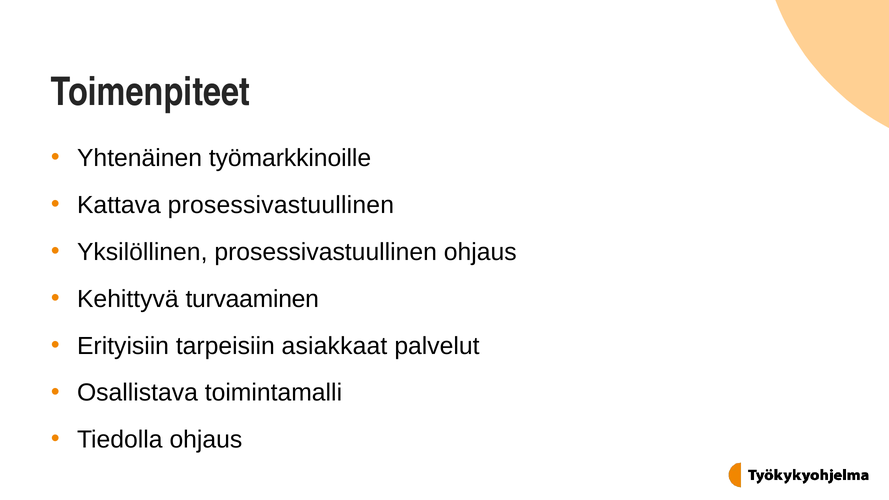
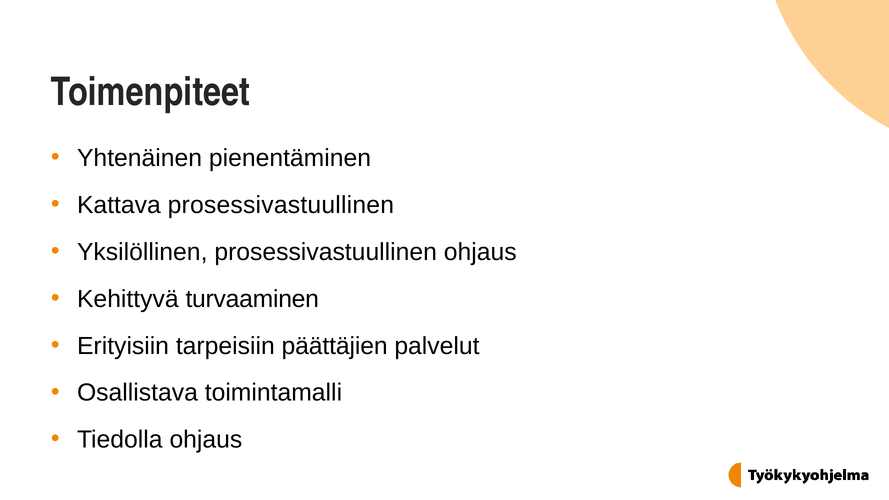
työmarkkinoille: työmarkkinoille -> pienentäminen
asiakkaat: asiakkaat -> päättäjien
